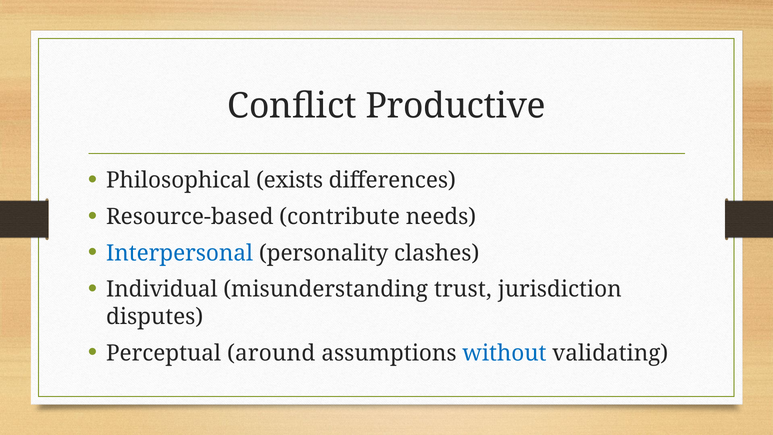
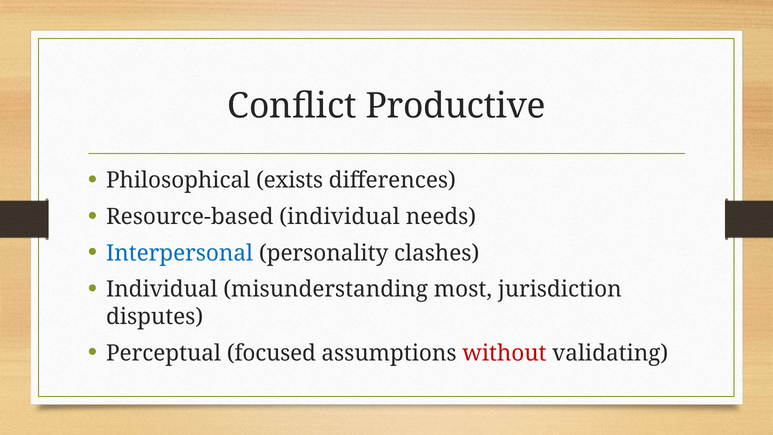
Resource-based contribute: contribute -> individual
trust: trust -> most
around: around -> focused
without colour: blue -> red
